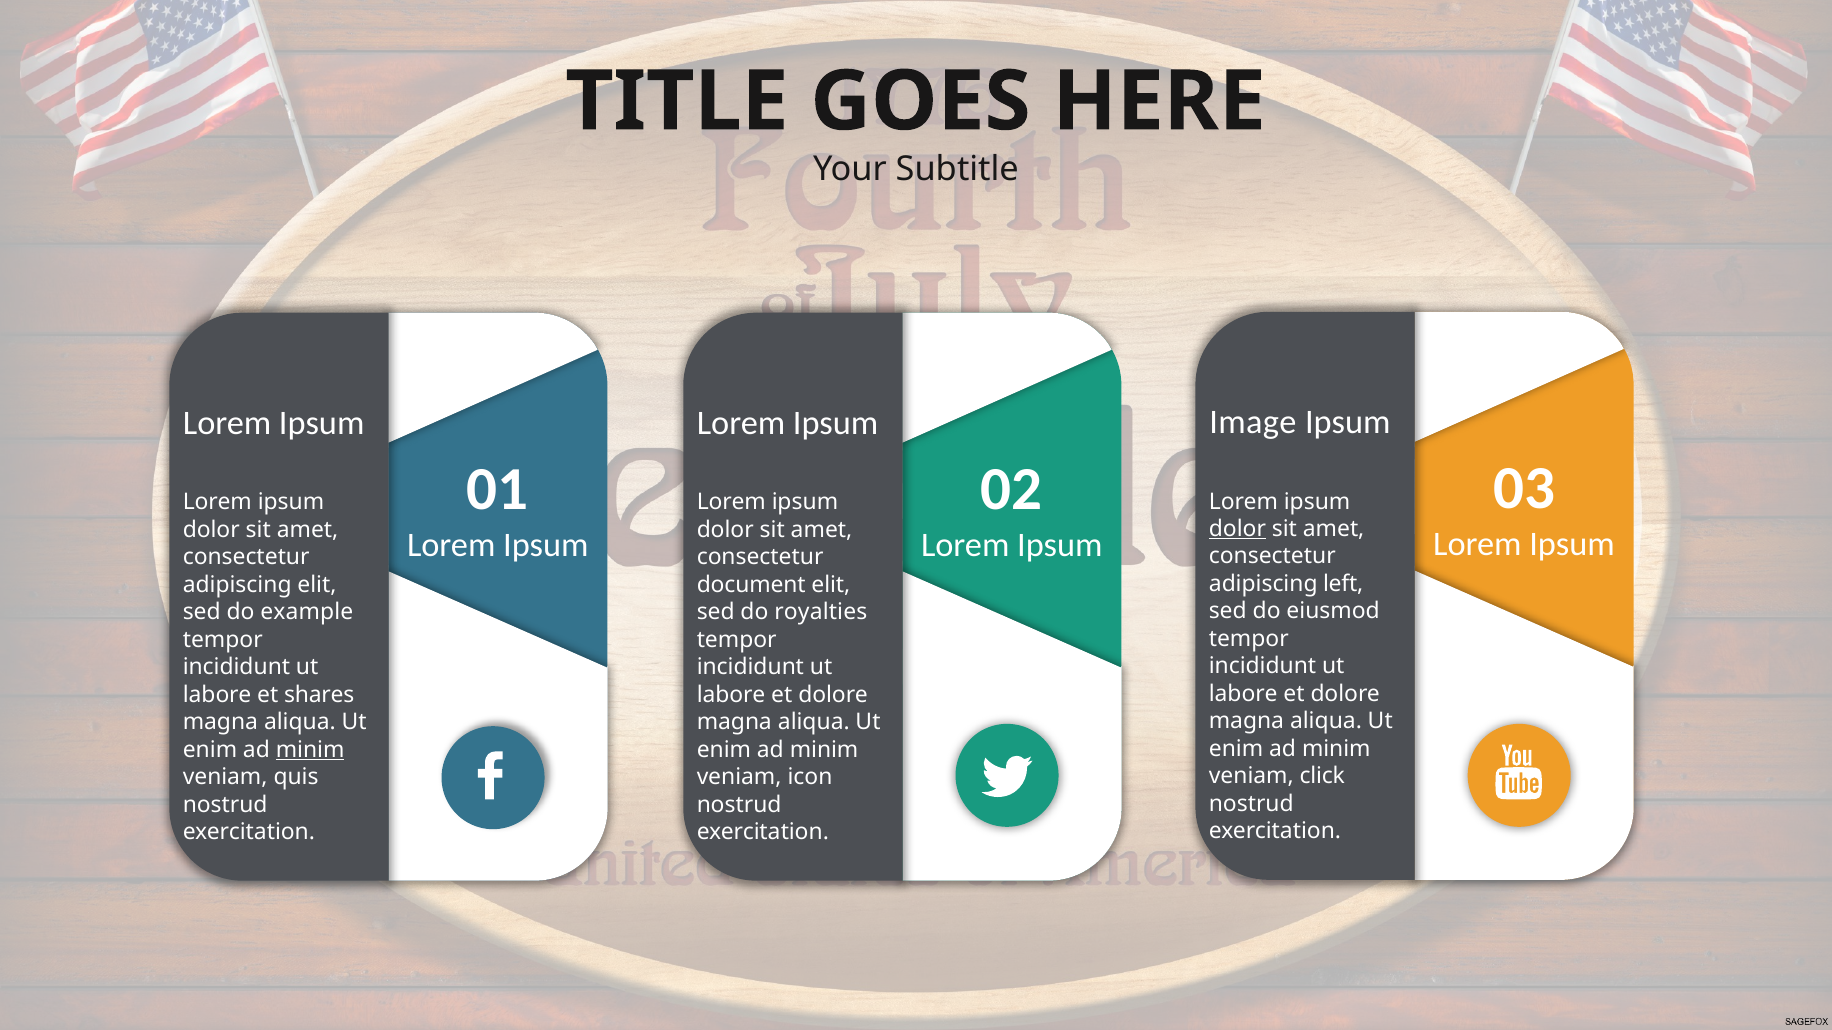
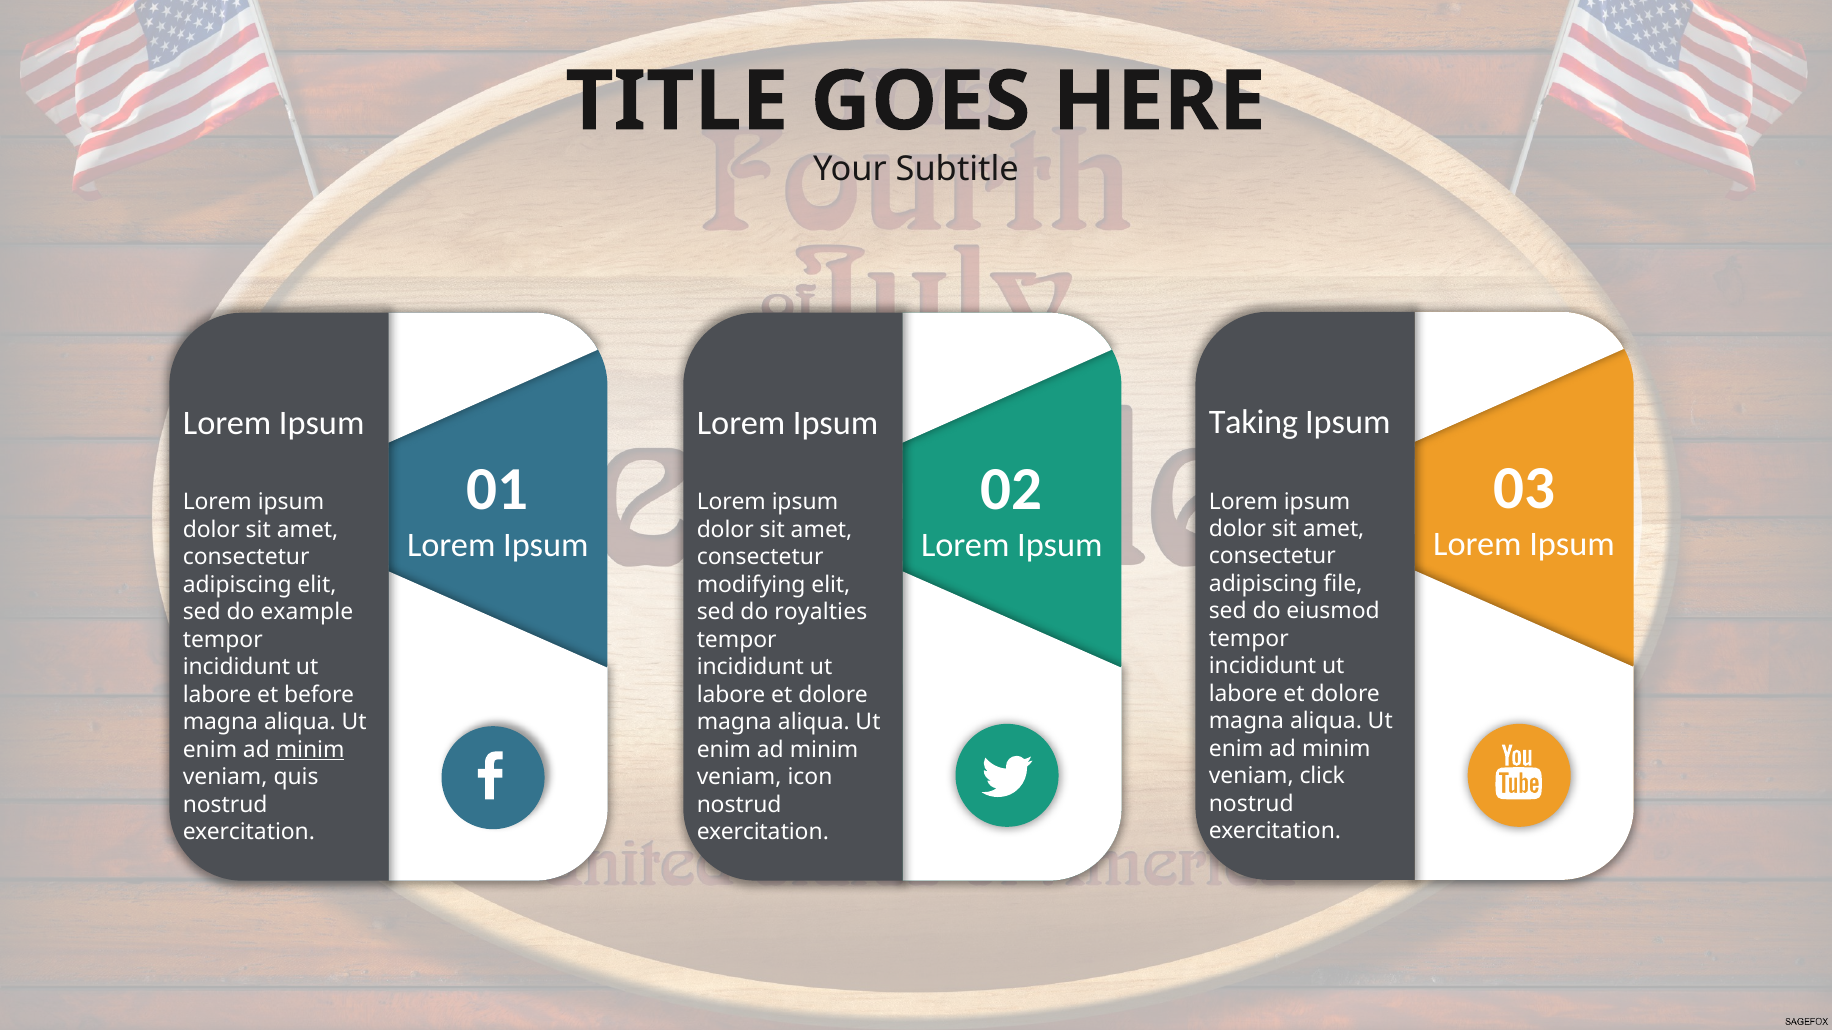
Image: Image -> Taking
dolor at (1237, 529) underline: present -> none
left: left -> file
document: document -> modifying
shares: shares -> before
